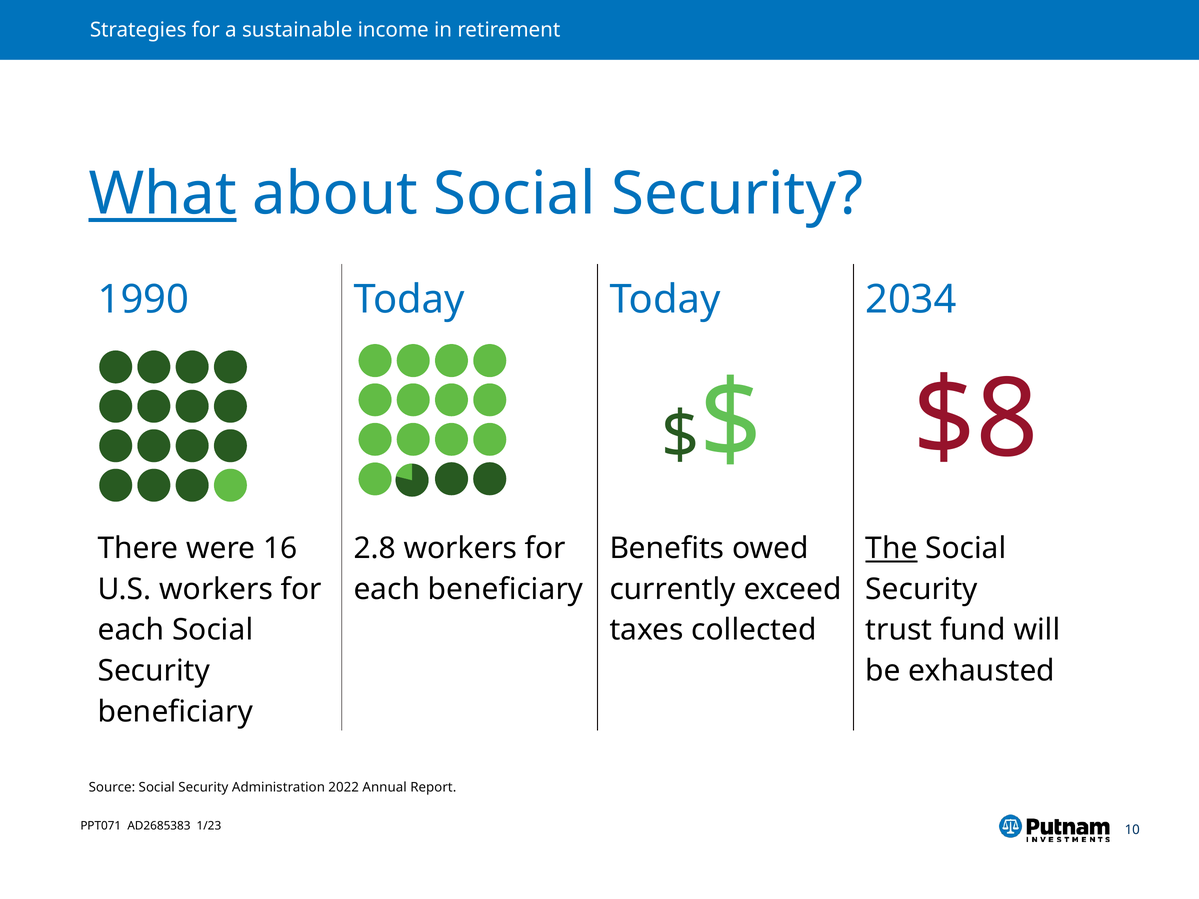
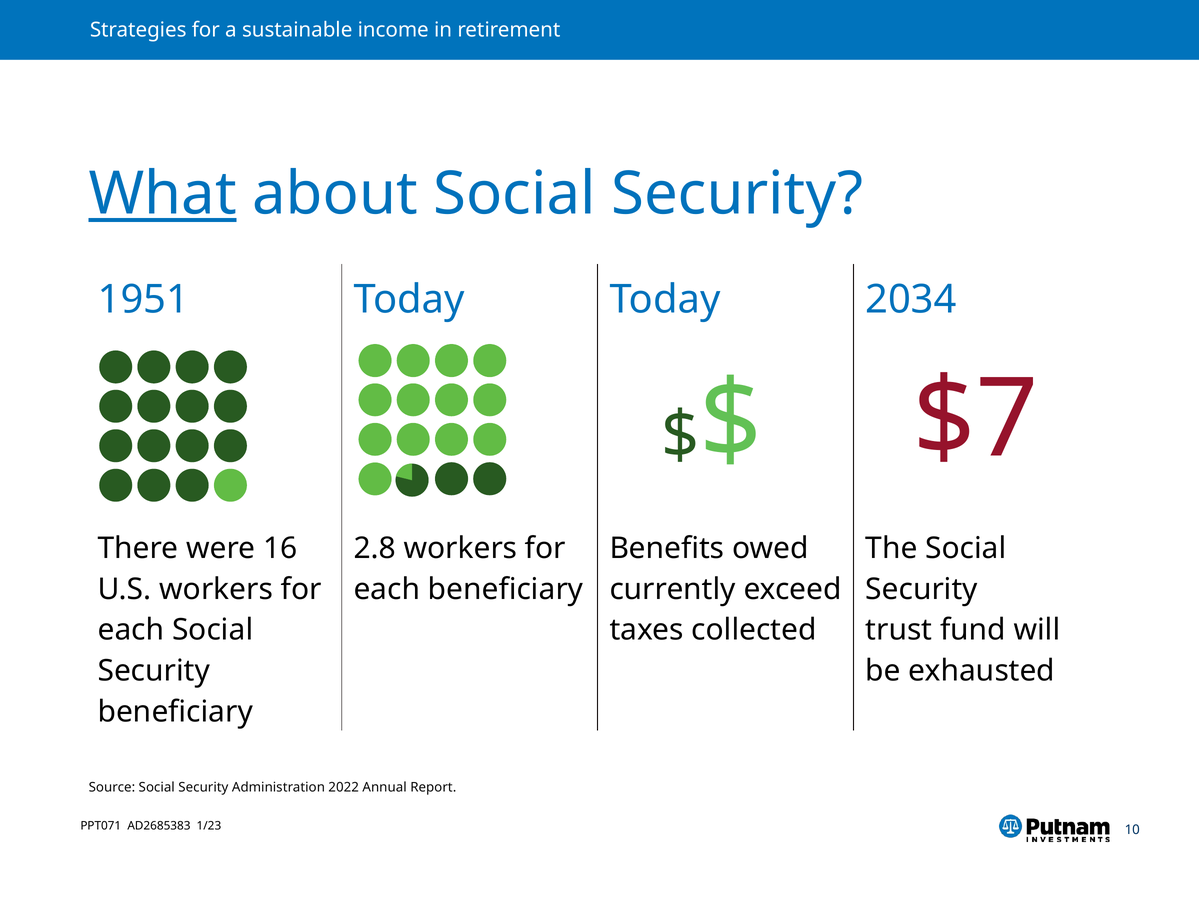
1990: 1990 -> 1951
$8: $8 -> $7
The underline: present -> none
